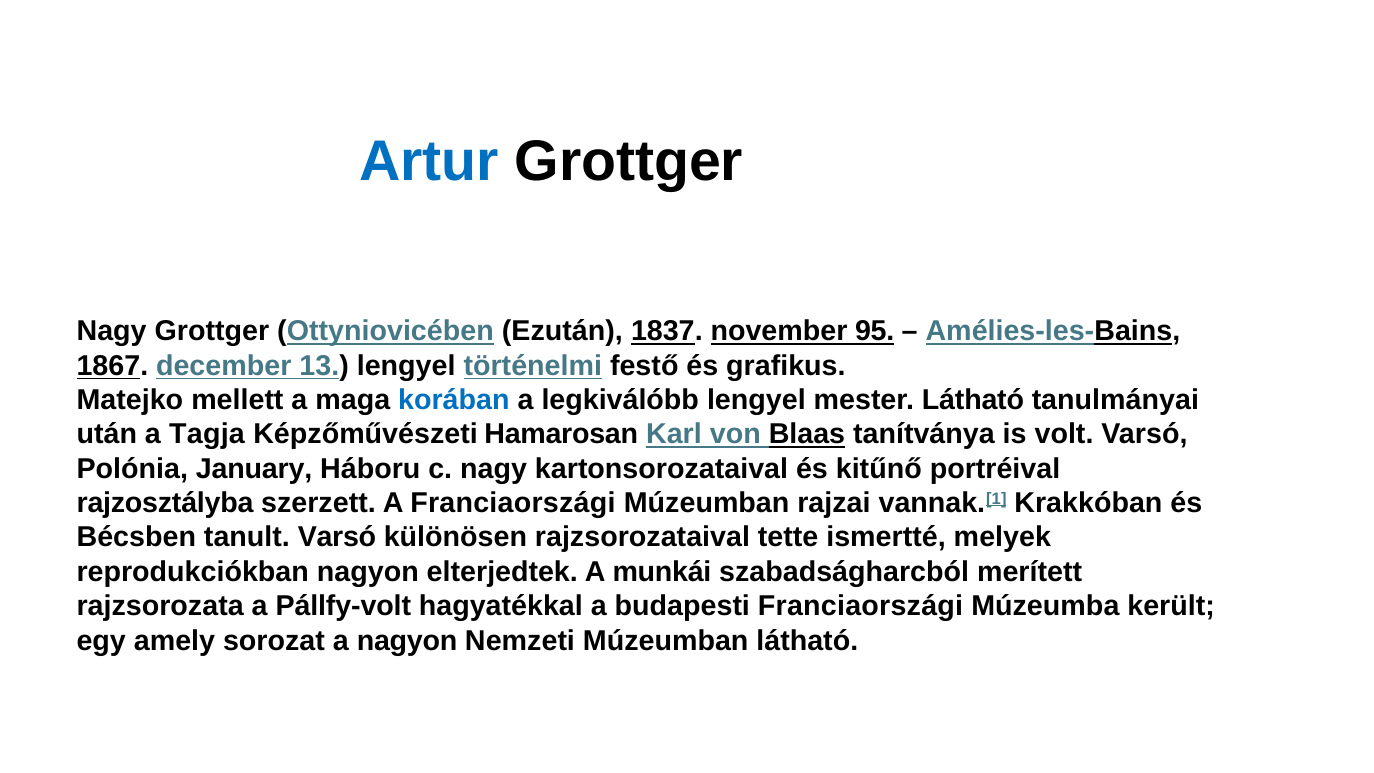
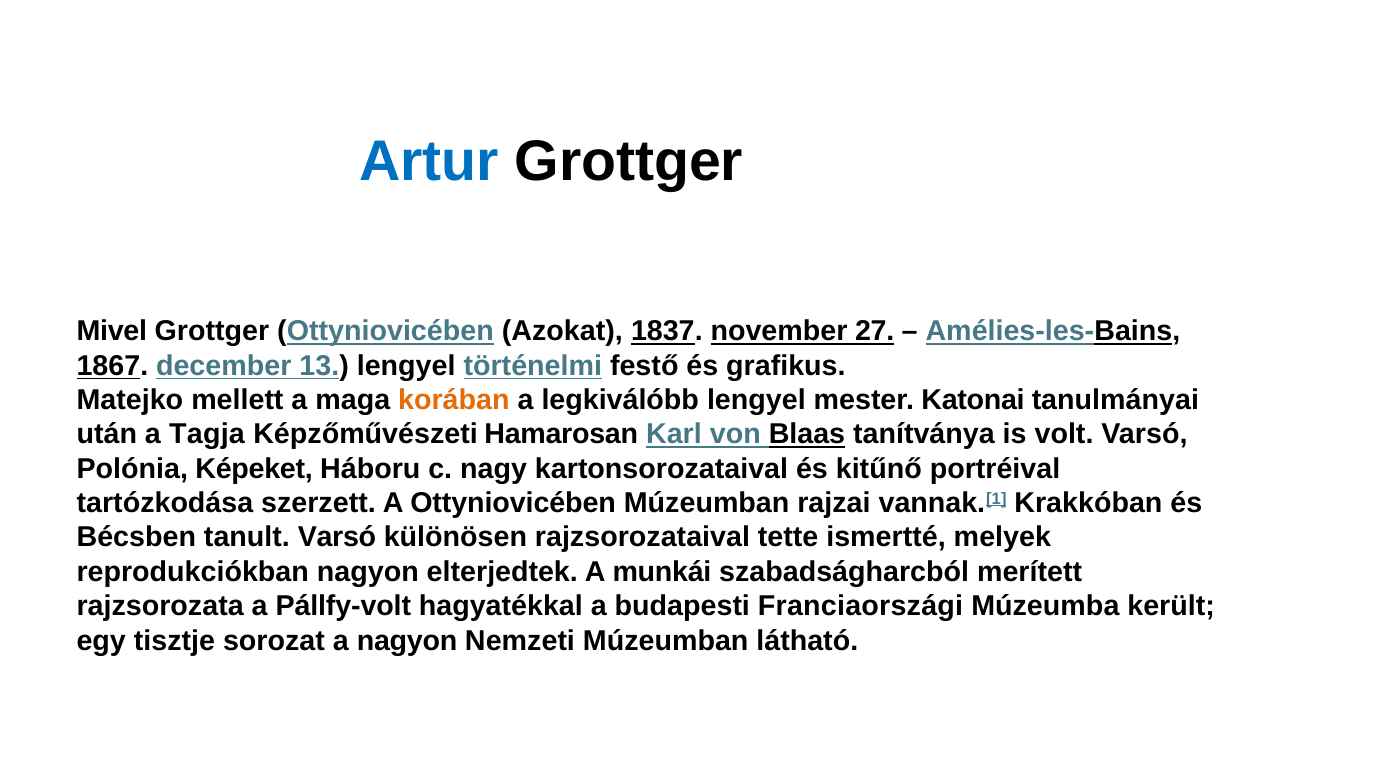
Nagy at (112, 331): Nagy -> Mivel
Ezután: Ezután -> Azokat
95: 95 -> 27
korában colour: blue -> orange
mester Látható: Látható -> Katonai
January: January -> Képeket
rajzosztályba: rajzosztályba -> tartózkodása
A Franciaországi: Franciaországi -> Ottyniovicében
amely: amely -> tisztje
